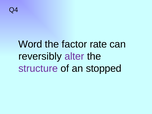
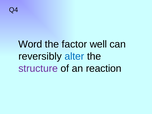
rate: rate -> well
alter colour: purple -> blue
stopped: stopped -> reaction
